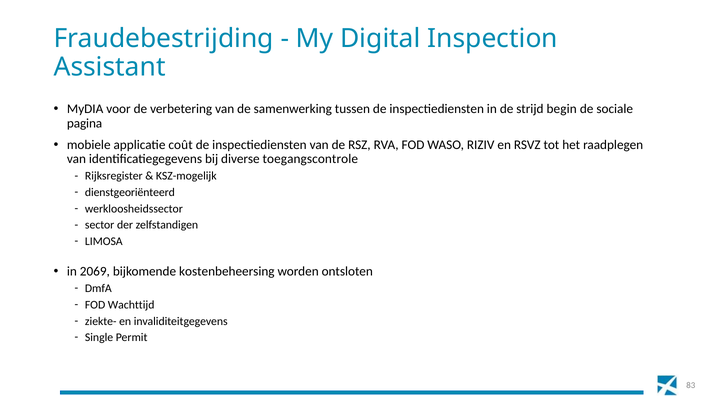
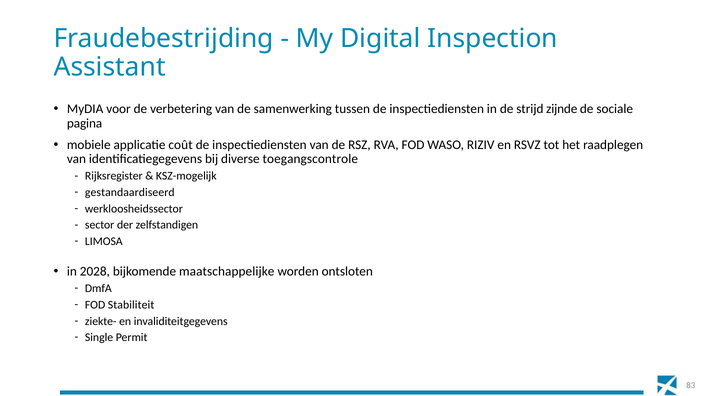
begin: begin -> zijnde
dienstgeoriënteerd: dienstgeoriënteerd -> gestandaardiseerd
2069: 2069 -> 2028
kostenbeheersing: kostenbeheersing -> maatschappelijke
Wachttijd: Wachttijd -> Stabiliteit
